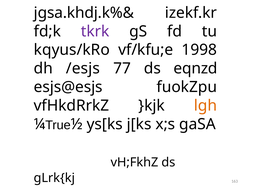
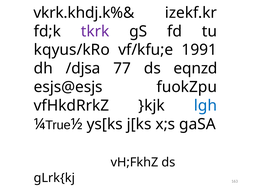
jgsa.khdj.k%&: jgsa.khdj.k%& -> vkrk.khdj.k%&
1998: 1998 -> 1991
/esjs: /esjs -> /djsa
lgh colour: orange -> blue
